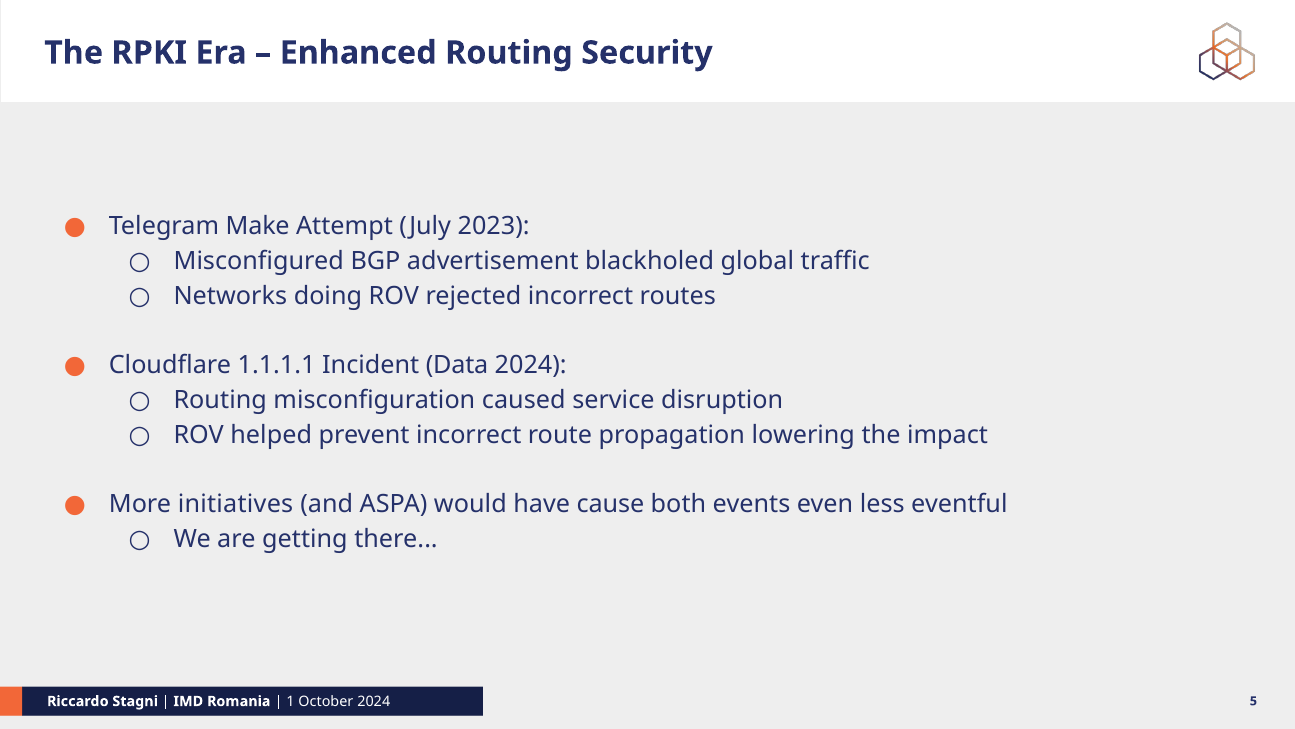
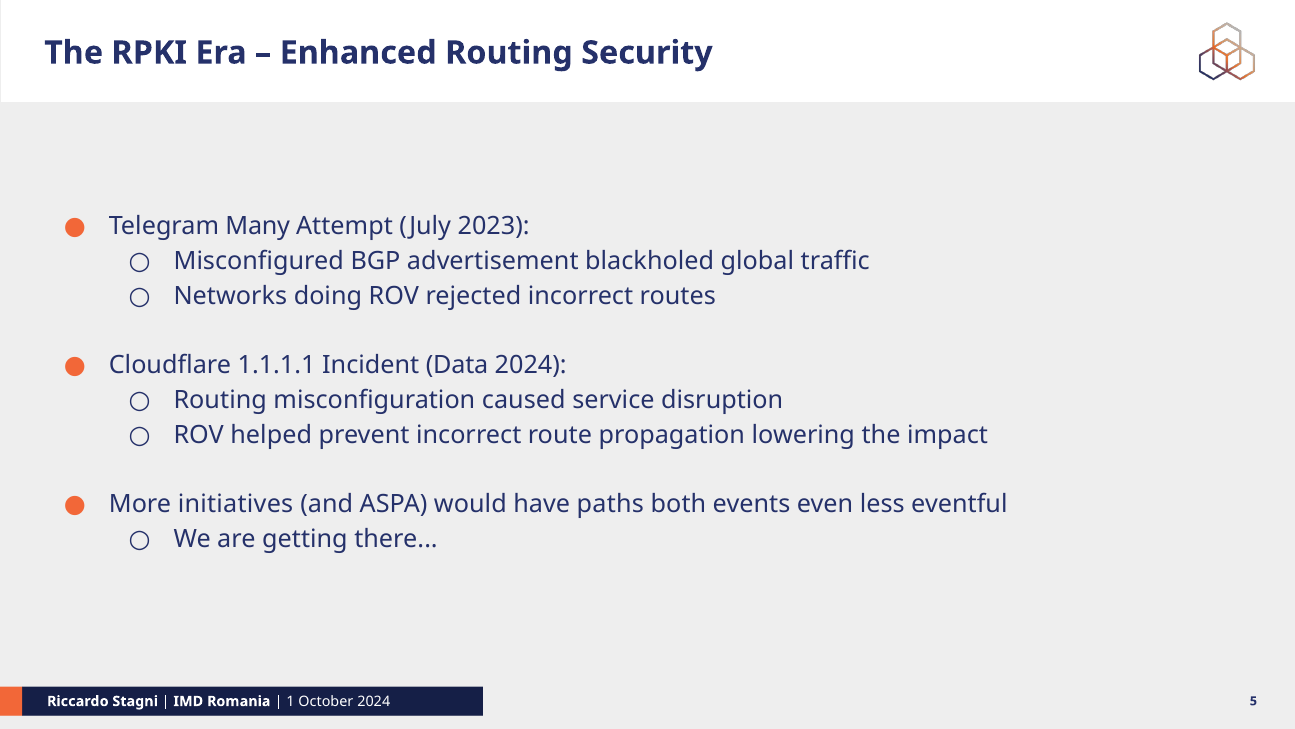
Make: Make -> Many
cause: cause -> paths
